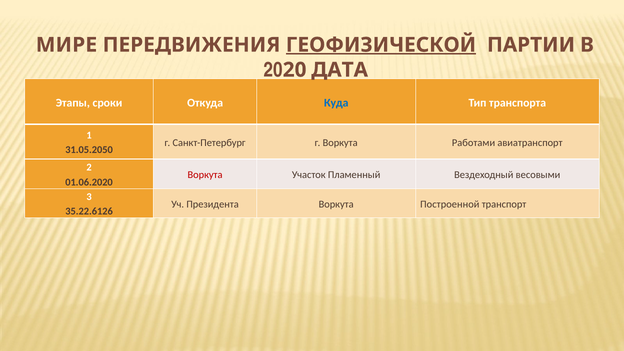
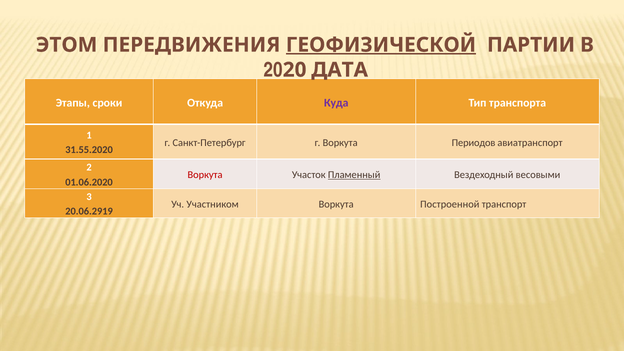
МИРЕ: МИРЕ -> ЭТОМ
Куда colour: blue -> purple
Работами: Работами -> Периодов
31.05.2050: 31.05.2050 -> 31.55.2020
Пламенный underline: none -> present
Президента: Президента -> Участником
35.22.6126: 35.22.6126 -> 20.06.2919
